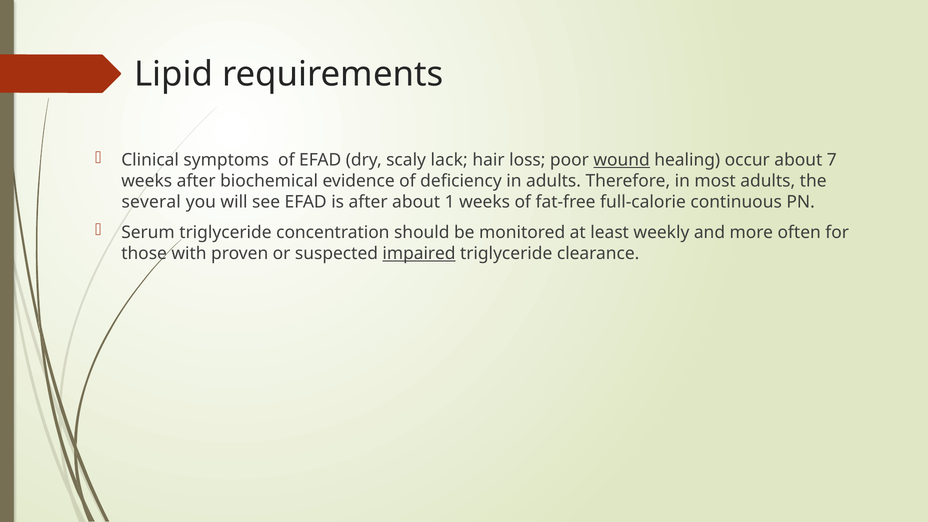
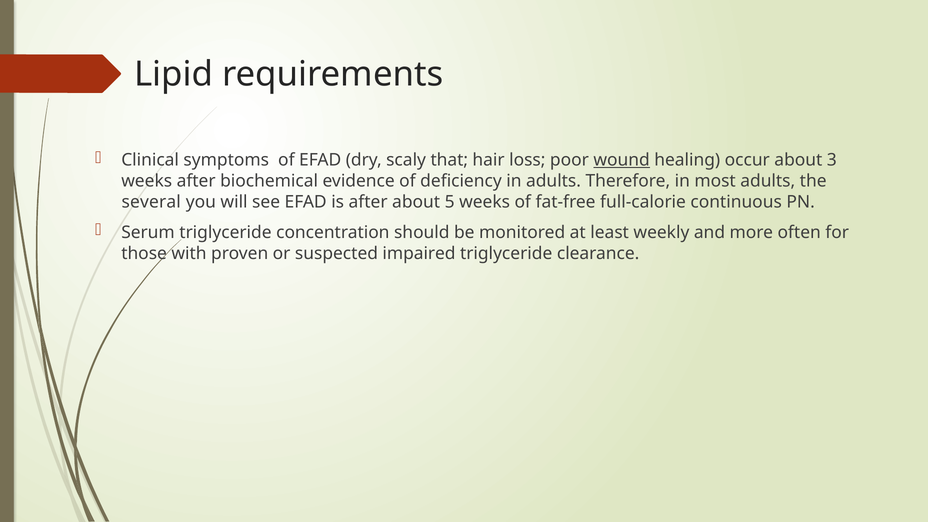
lack: lack -> that
7: 7 -> 3
1: 1 -> 5
impaired underline: present -> none
